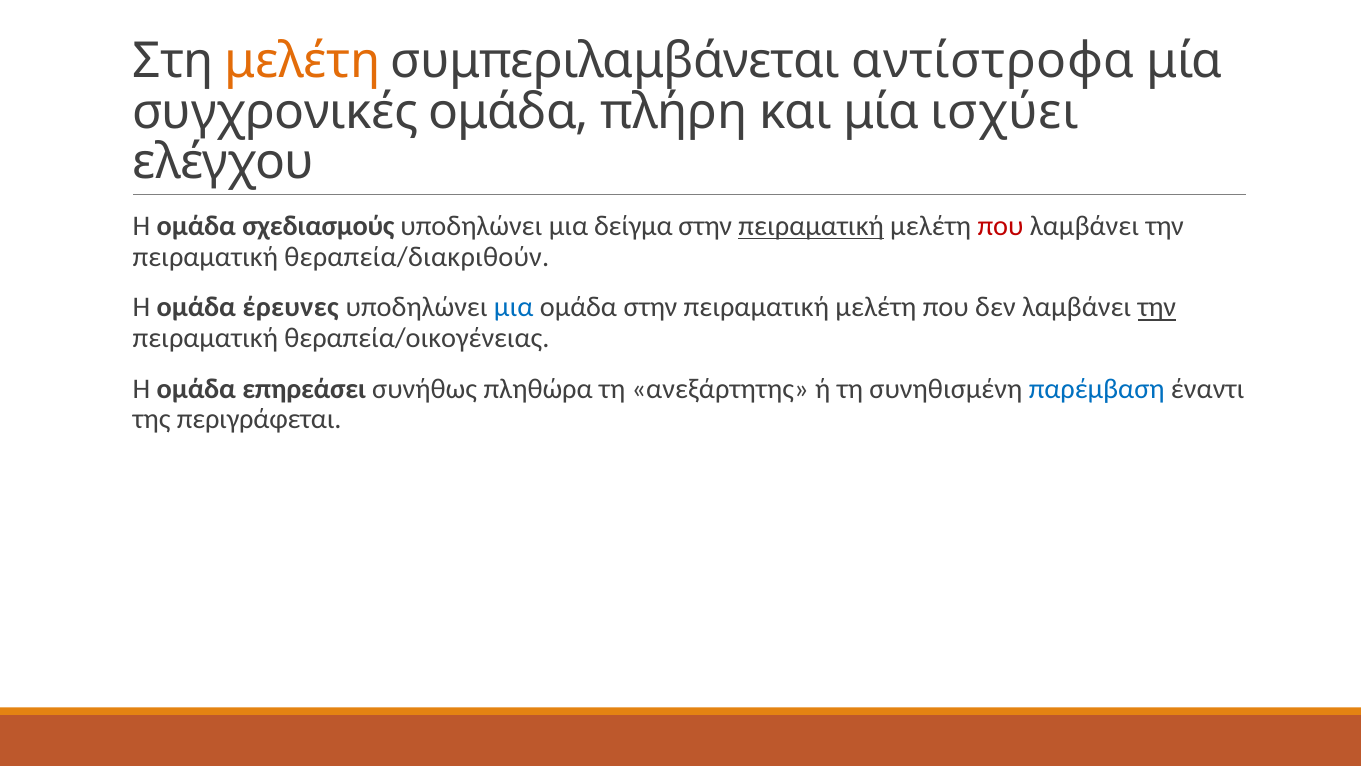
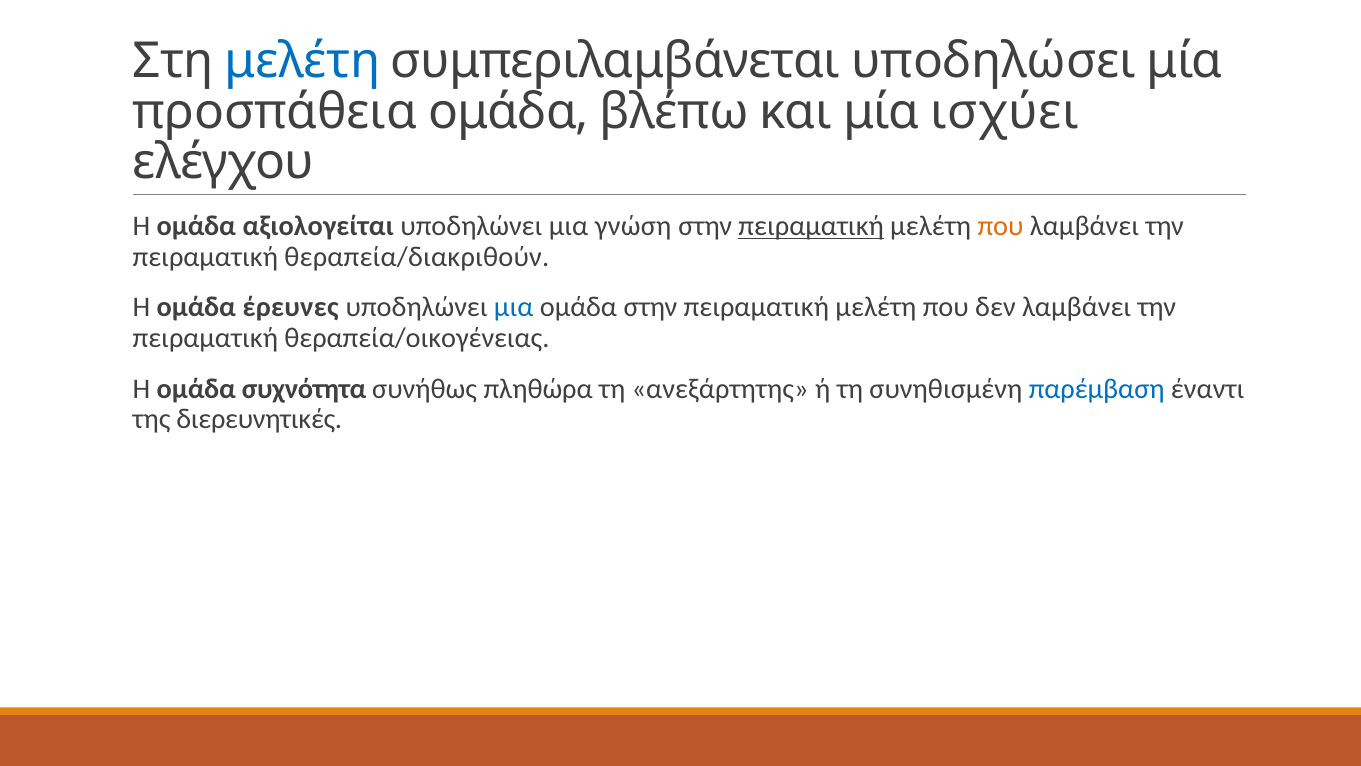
μελέτη at (303, 61) colour: orange -> blue
αντίστροφα: αντίστροφα -> υποδηλώσει
συγχρονικές: συγχρονικές -> προσπάθεια
πλήρη: πλήρη -> βλέπω
σχεδιασμούς: σχεδιασμούς -> αξιολογείται
δείγμα: δείγμα -> γνώση
που at (1001, 226) colour: red -> orange
την at (1157, 307) underline: present -> none
επηρεάσει: επηρεάσει -> συχνότητα
περιγράφεται: περιγράφεται -> διερευνητικές
